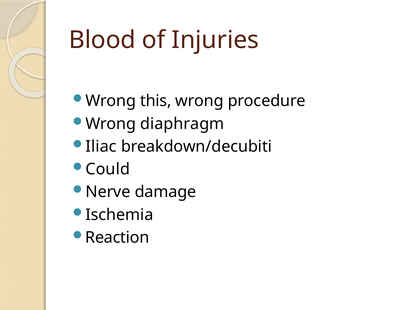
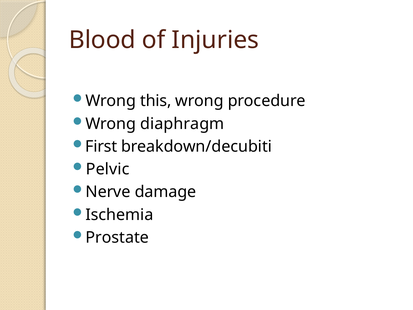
Iliac: Iliac -> First
Could: Could -> Pelvic
Reaction: Reaction -> Prostate
